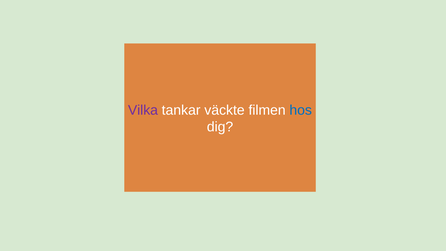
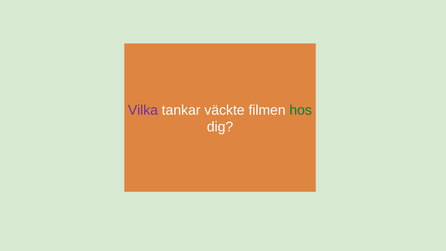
hos colour: blue -> green
